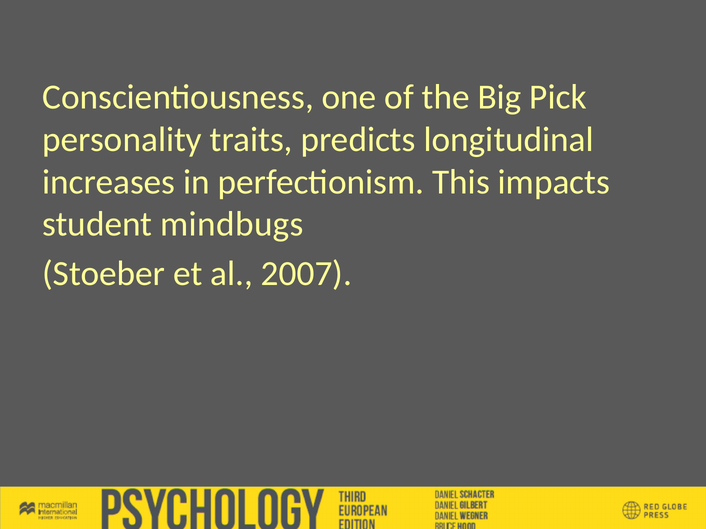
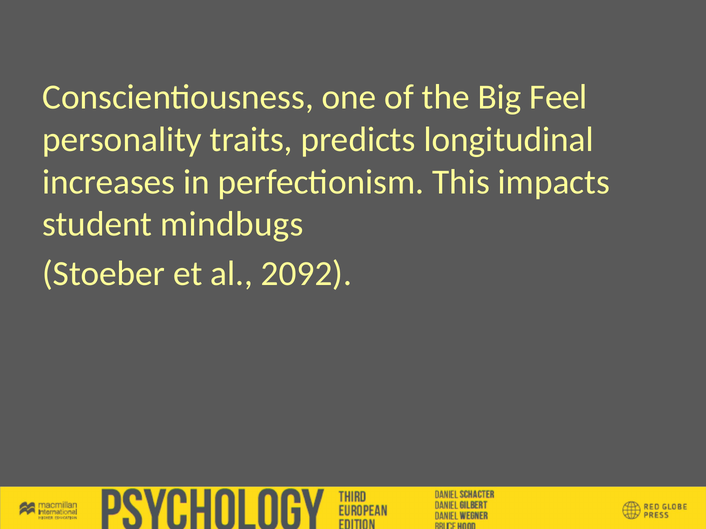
Pick: Pick -> Feel
2007: 2007 -> 2092
